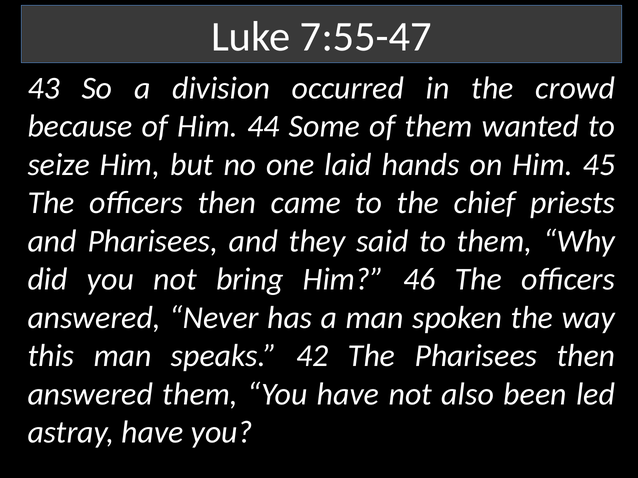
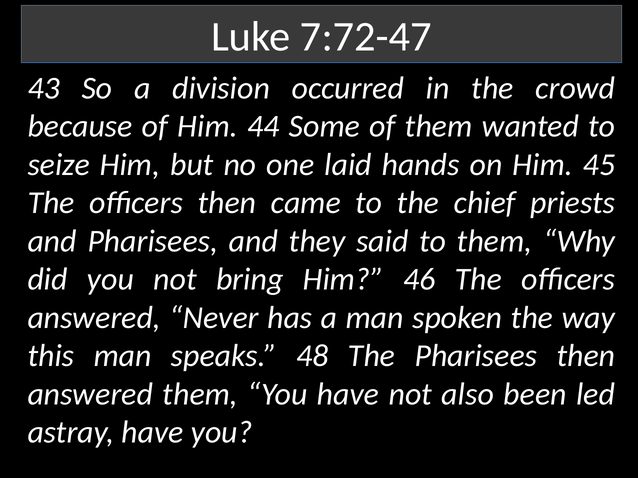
7:55-47: 7:55-47 -> 7:72-47
42: 42 -> 48
